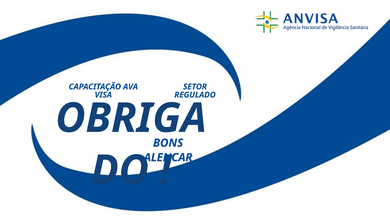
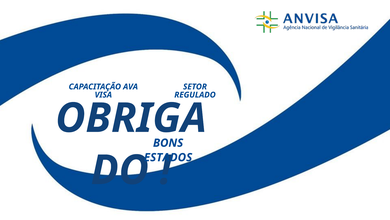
ALENCAR: ALENCAR -> ESTADOS
